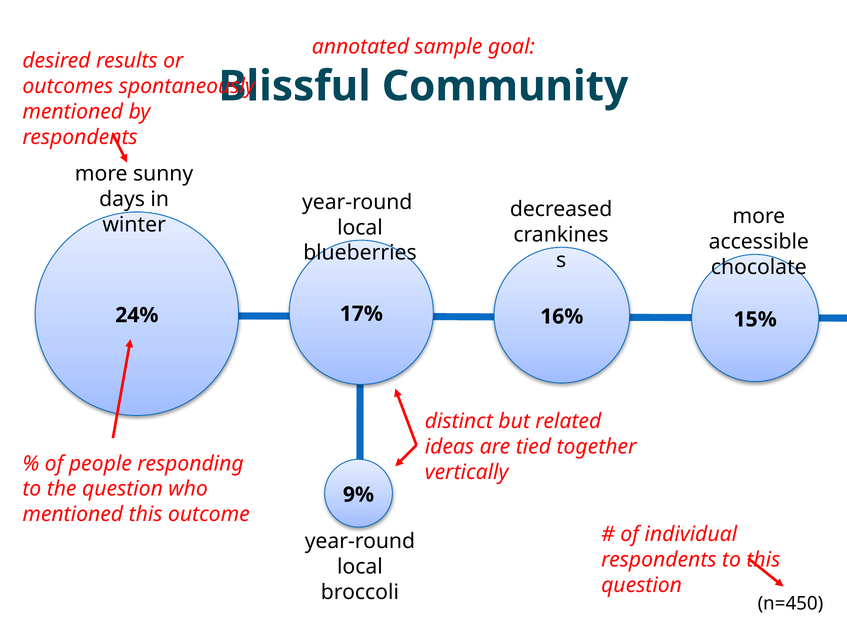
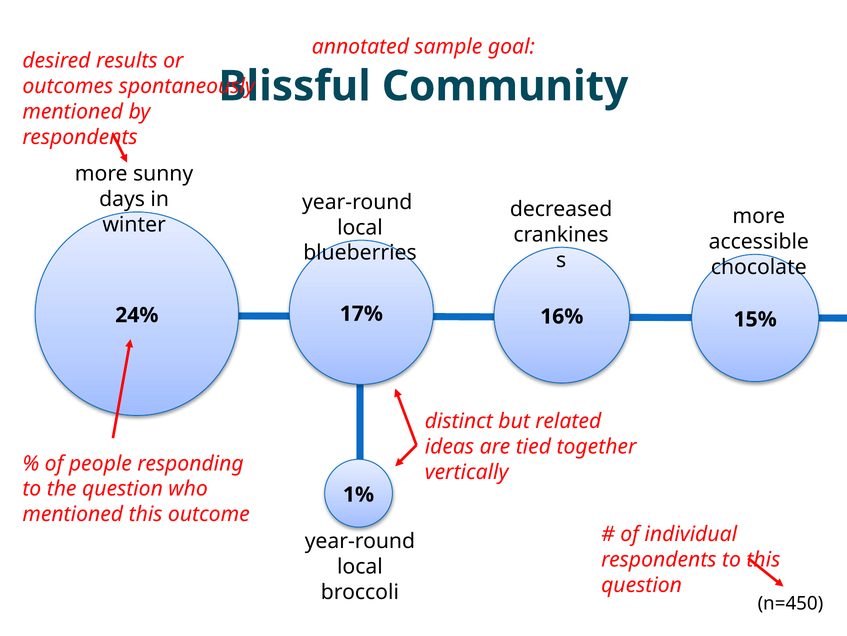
9%: 9% -> 1%
